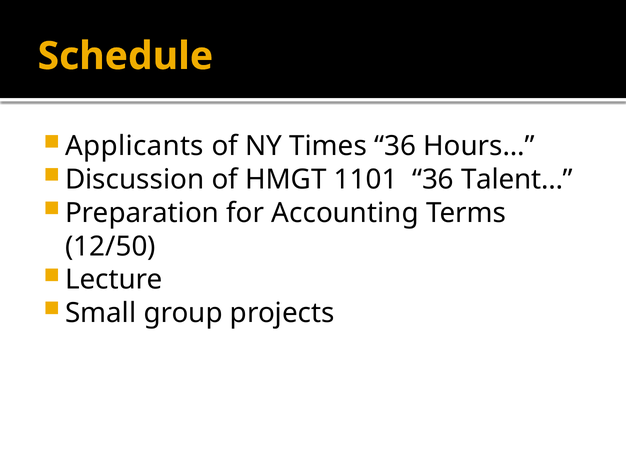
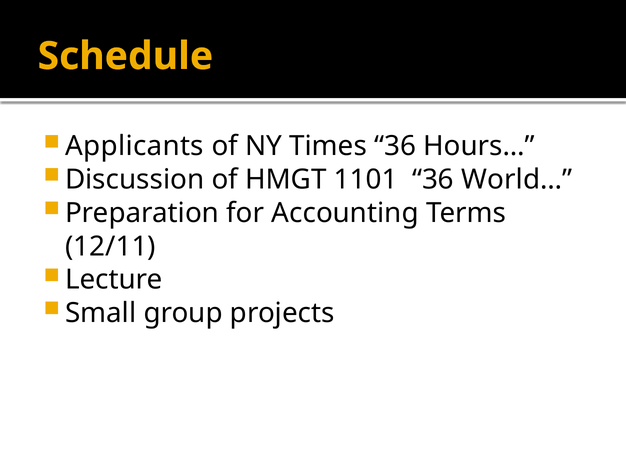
Talent…: Talent… -> World…
12/50: 12/50 -> 12/11
